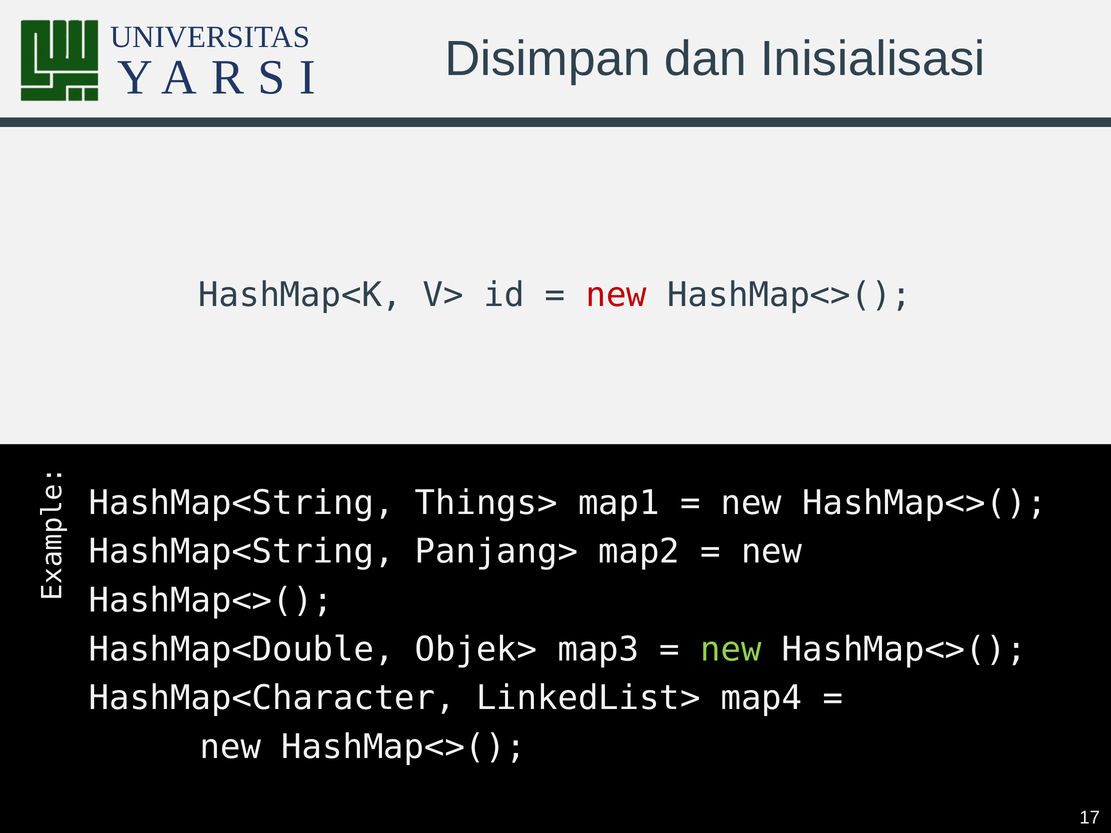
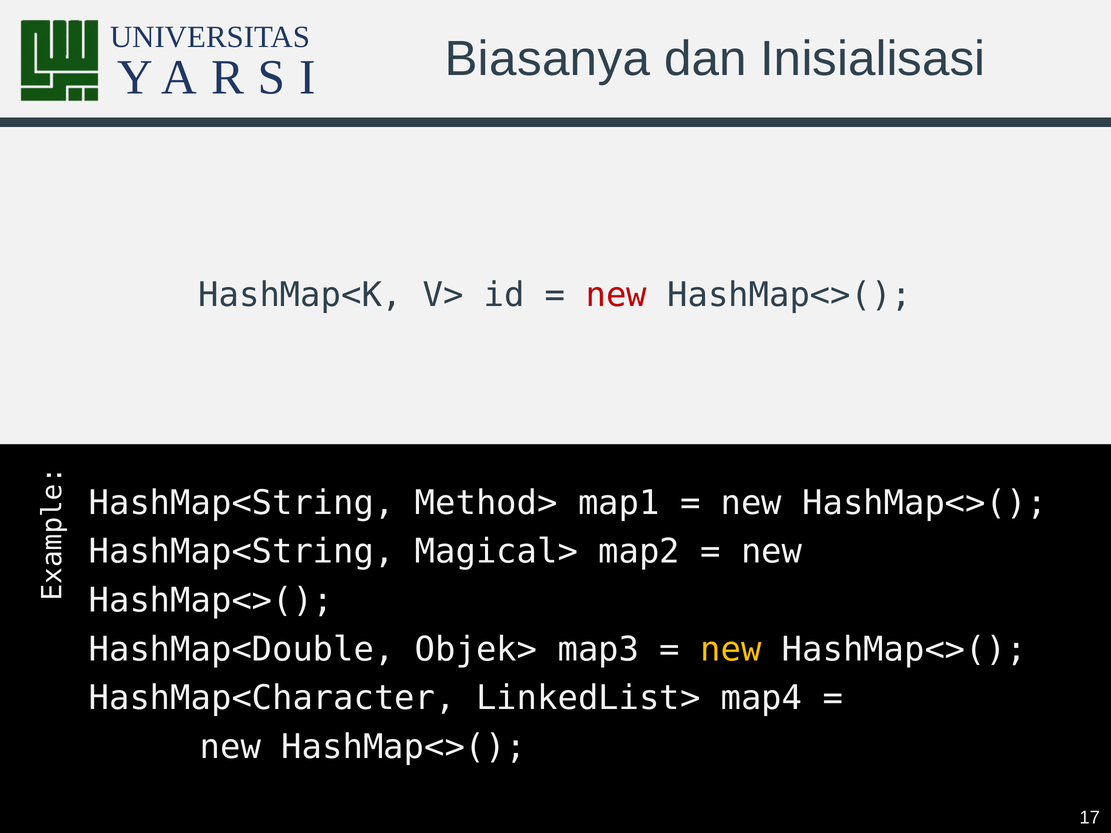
Disimpan: Disimpan -> Biasanya
Things>: Things> -> Method>
Panjang>: Panjang> -> Magical>
new at (731, 650) colour: light green -> yellow
